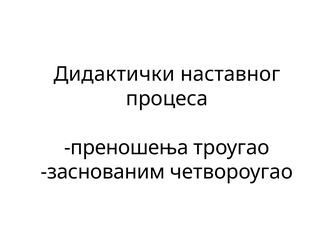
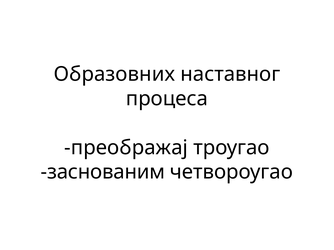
Дидактички: Дидактички -> Образовних
преношења: преношења -> преображај
